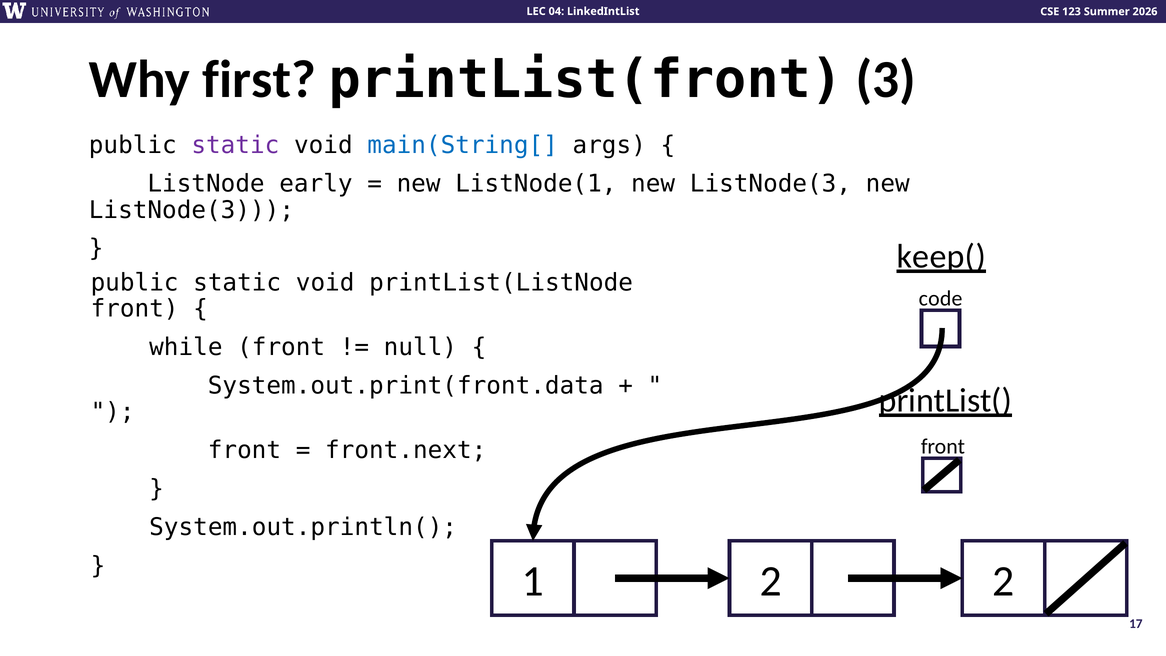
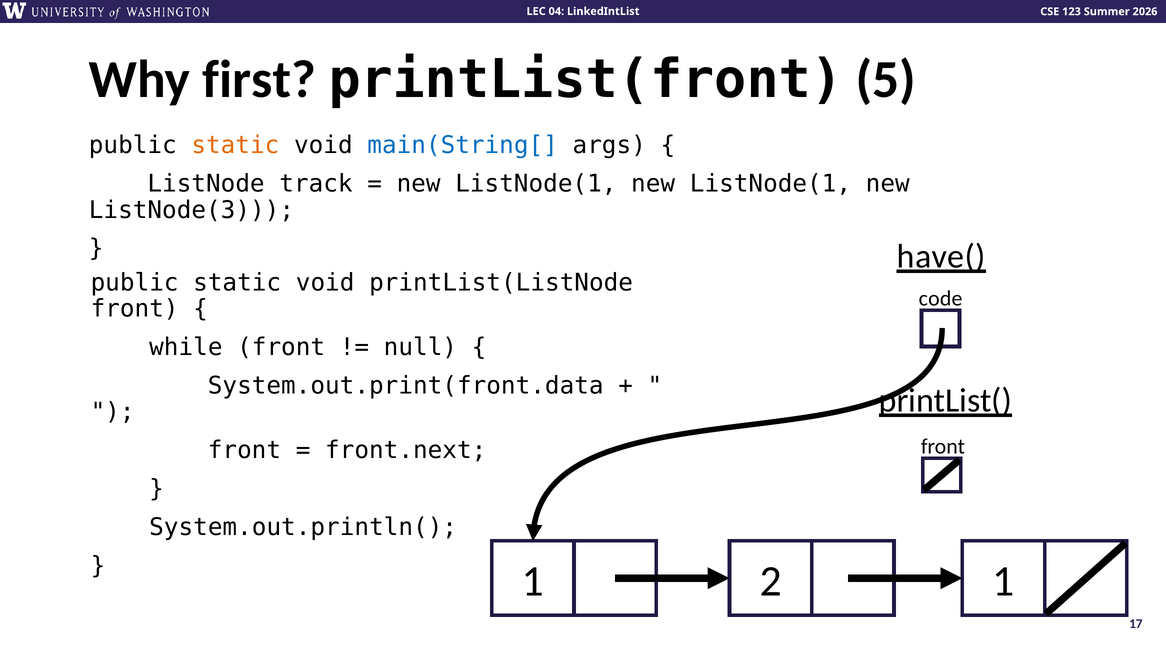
3: 3 -> 5
static at (235, 145) colour: purple -> orange
early: early -> track
ListNode(1 new ListNode(3: ListNode(3 -> ListNode(1
keep(: keep( -> have(
2 2: 2 -> 1
